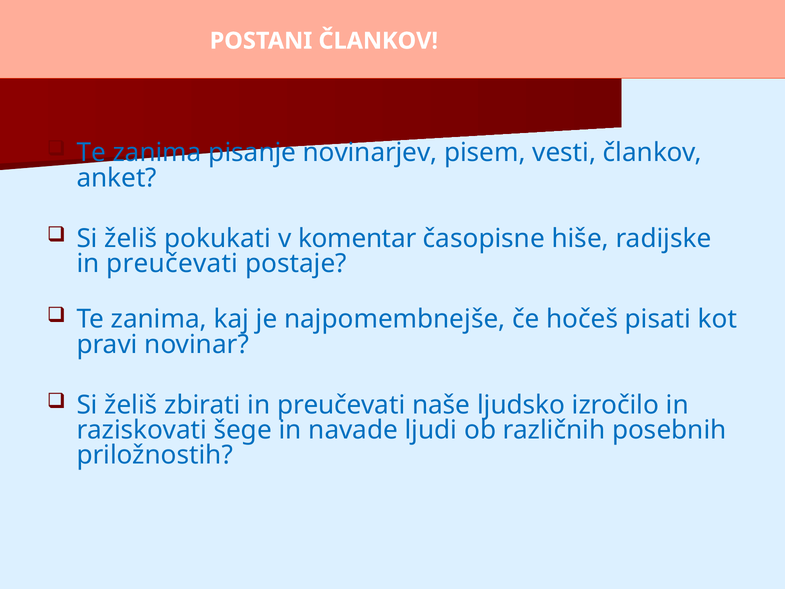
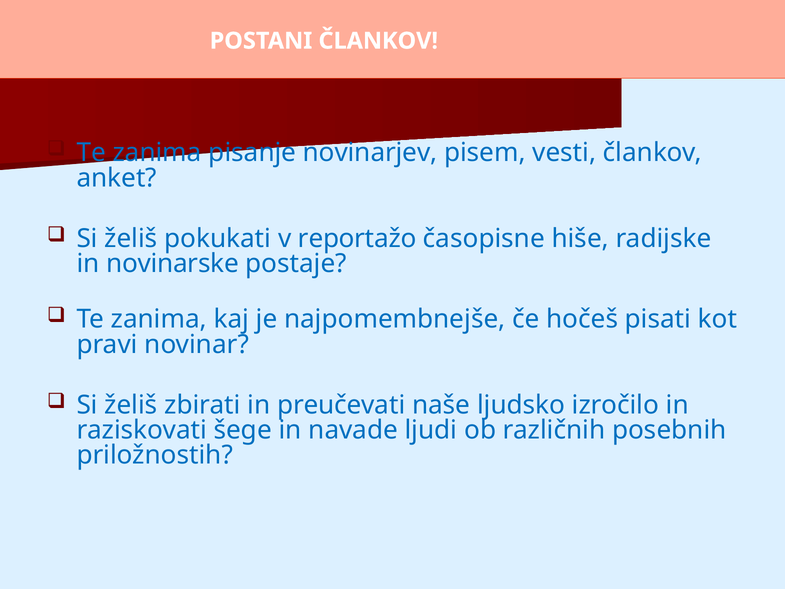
komentar: komentar -> reportažo
preučevati at (172, 264): preučevati -> novinarske
